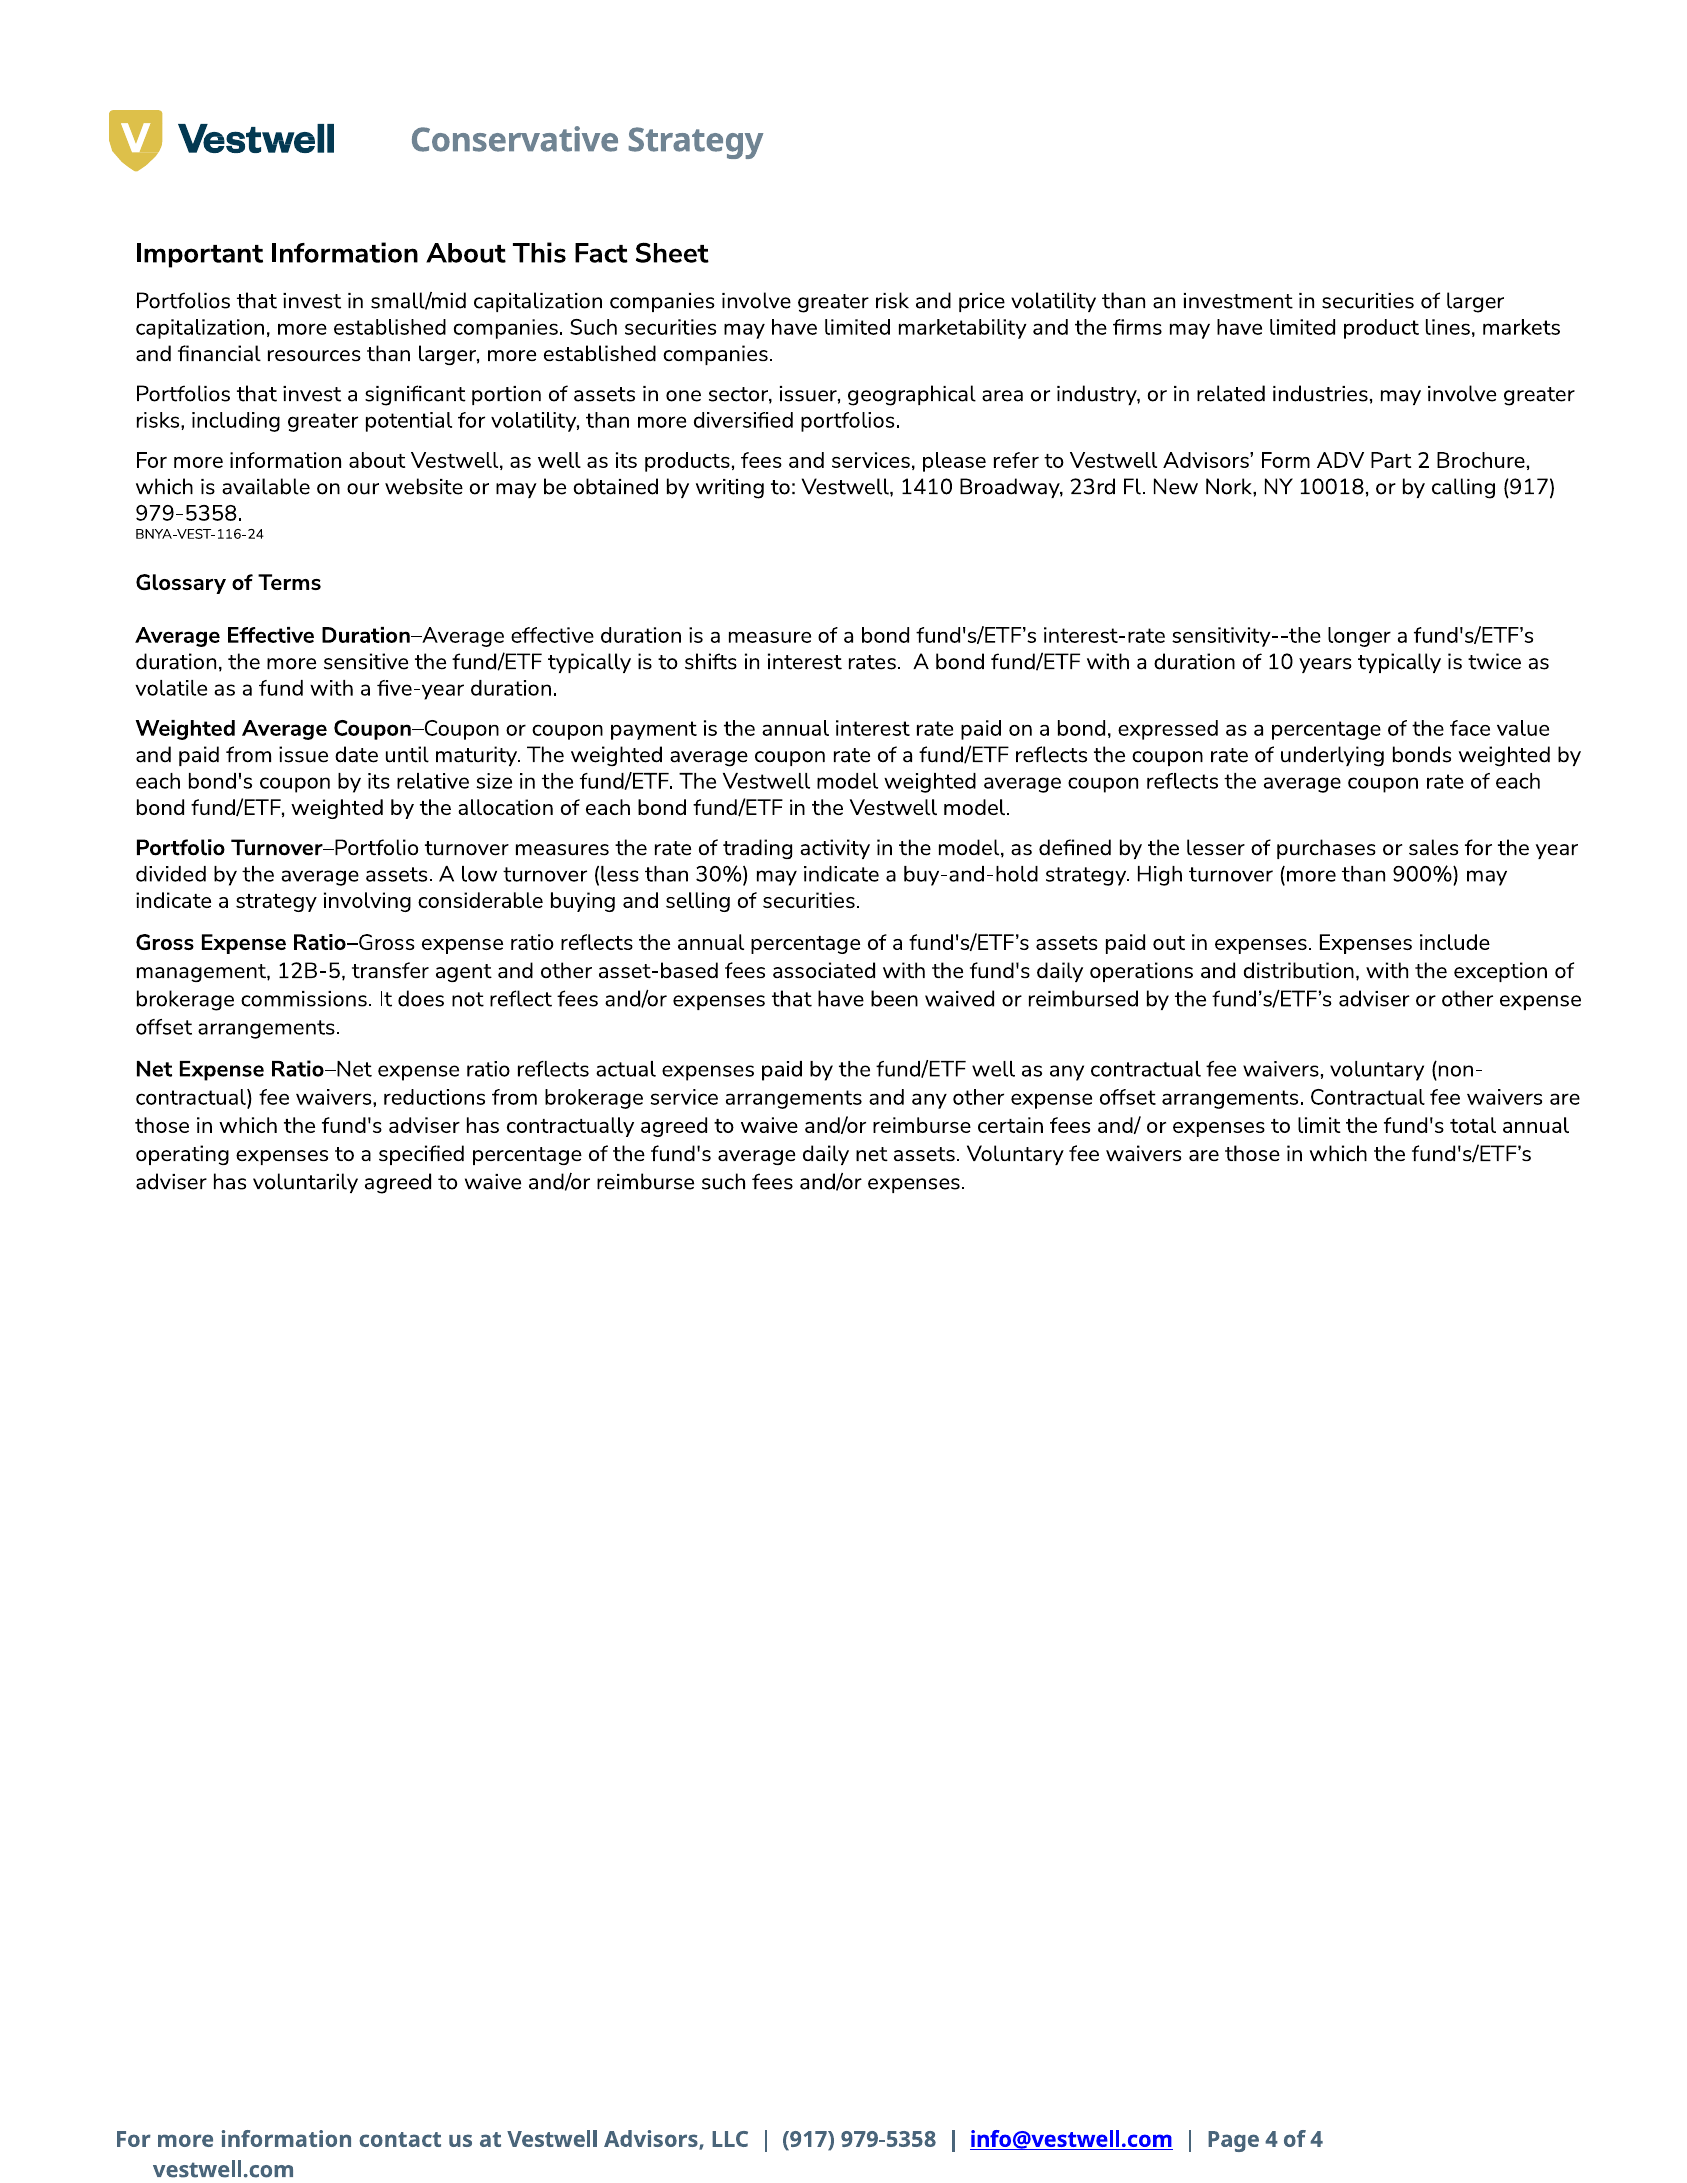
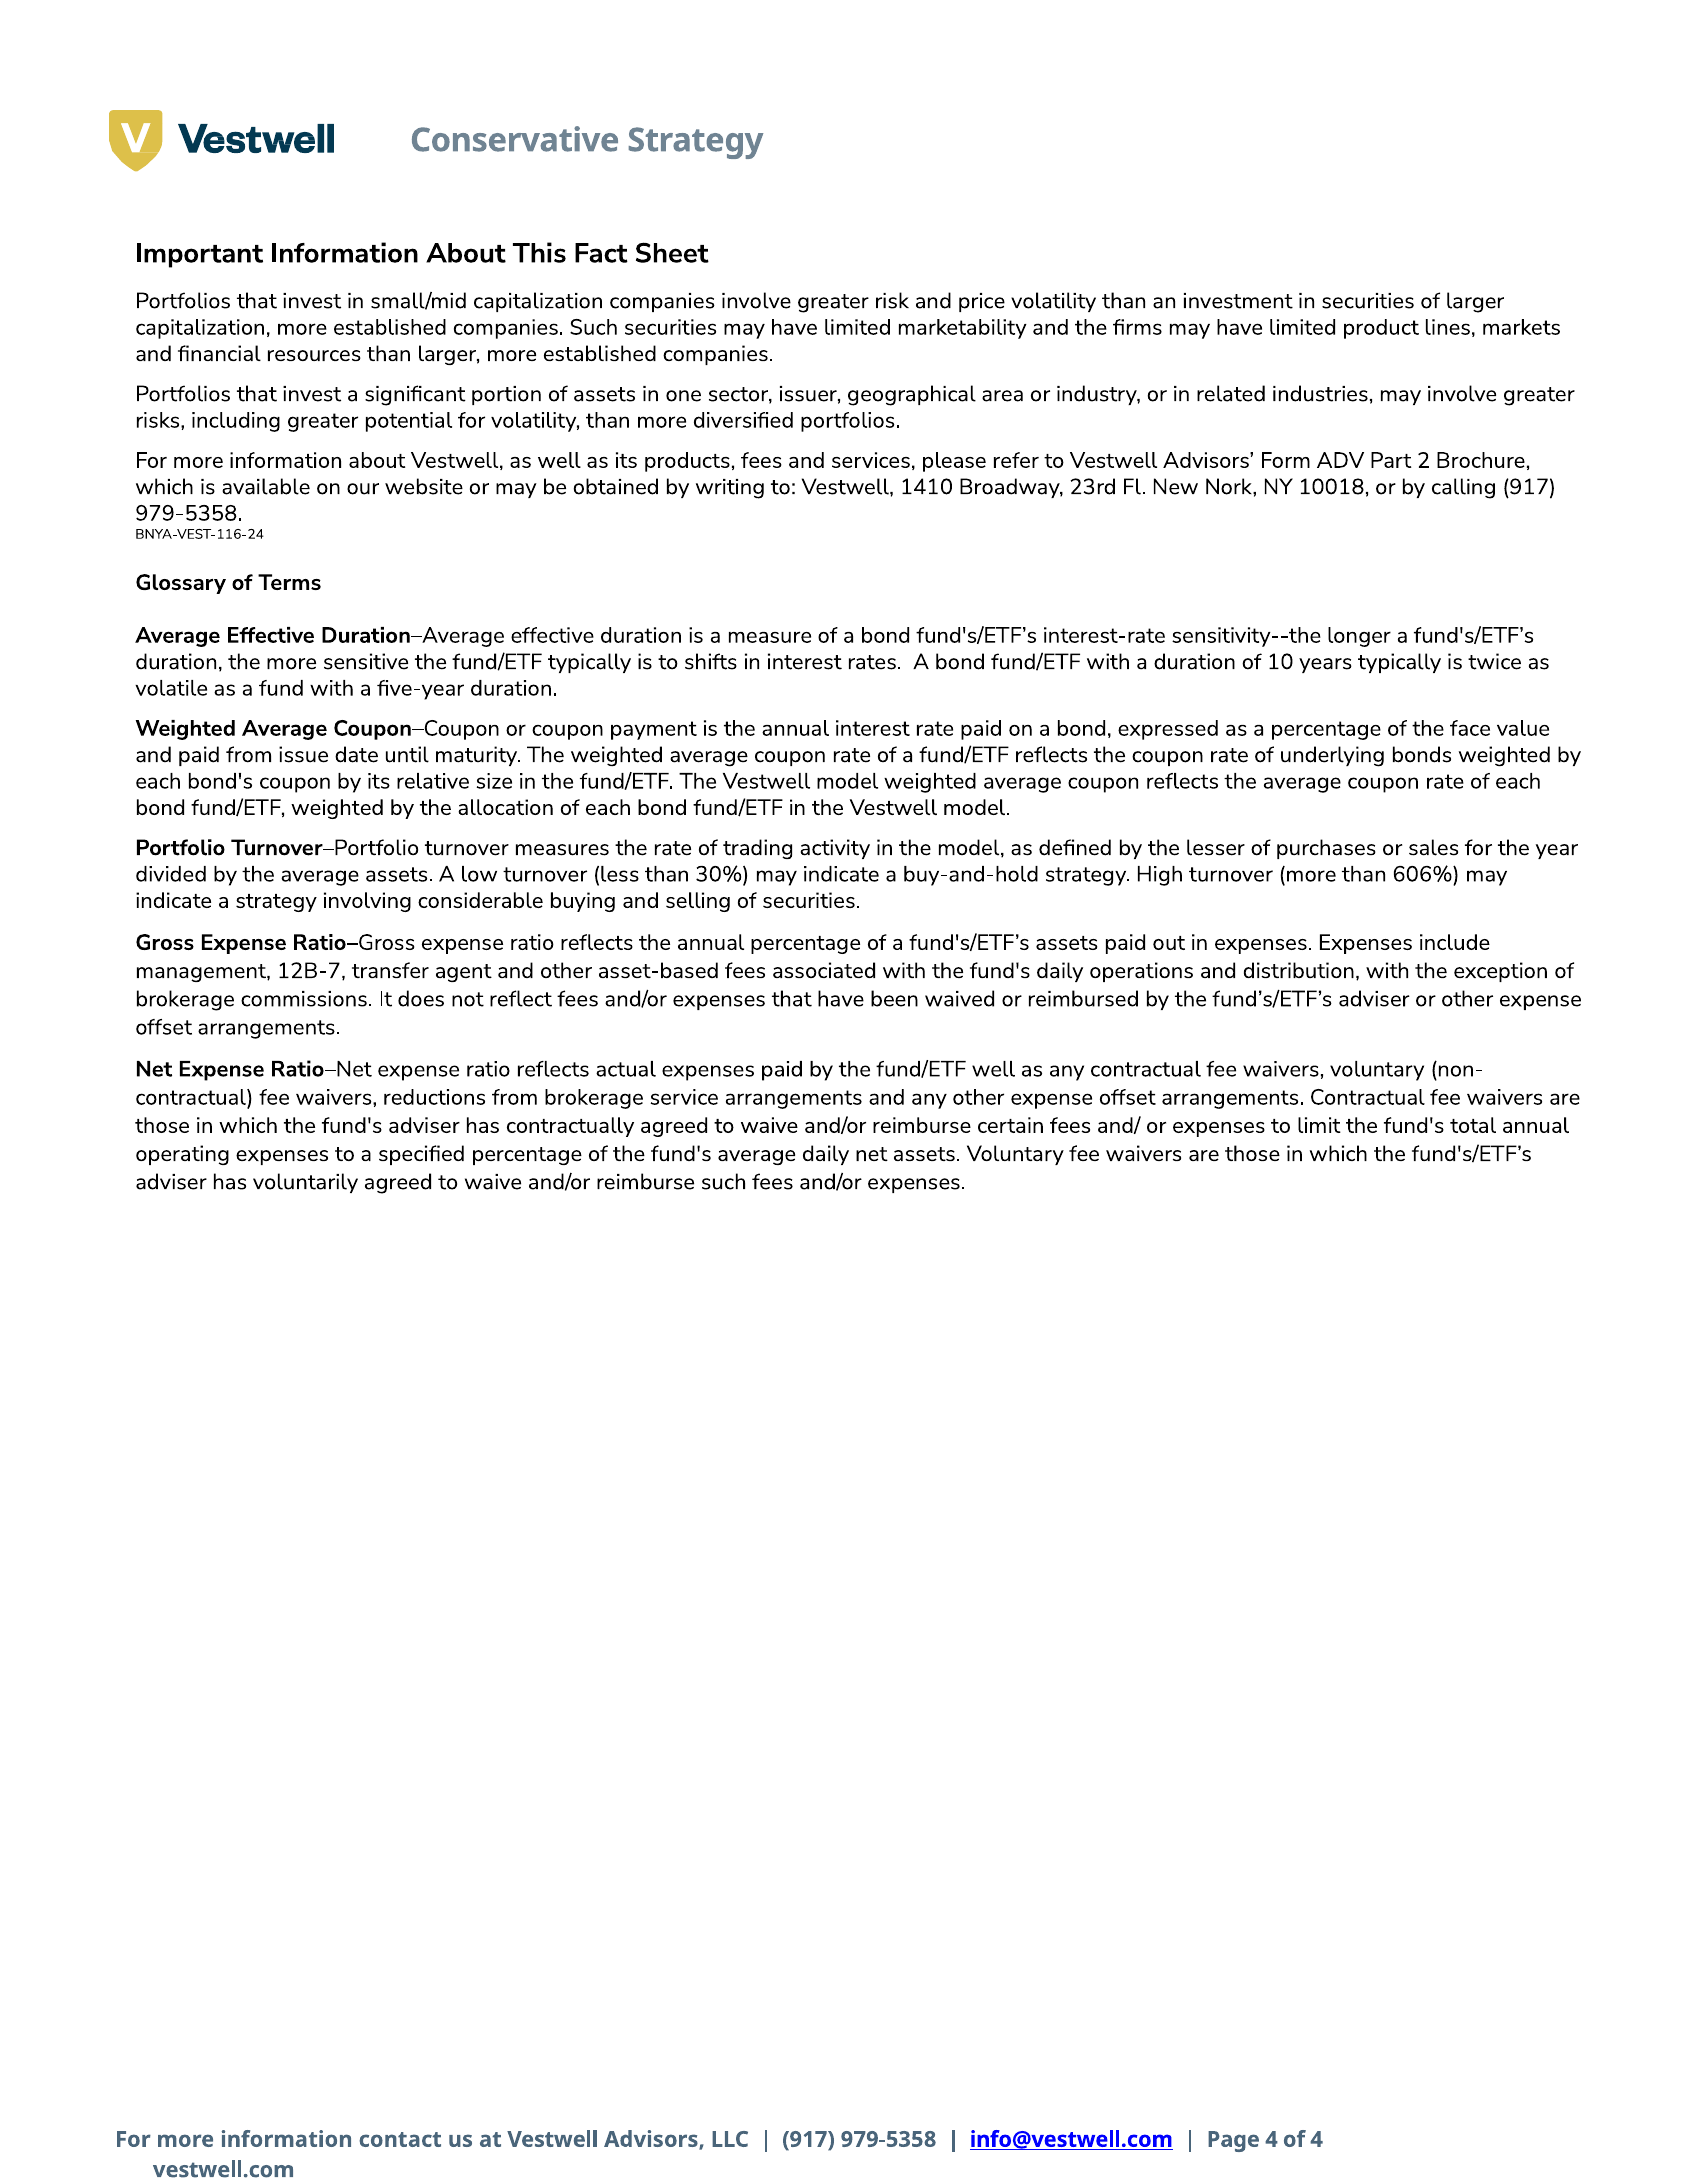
900%: 900% -> 606%
12B-5: 12B-5 -> 12B-7
